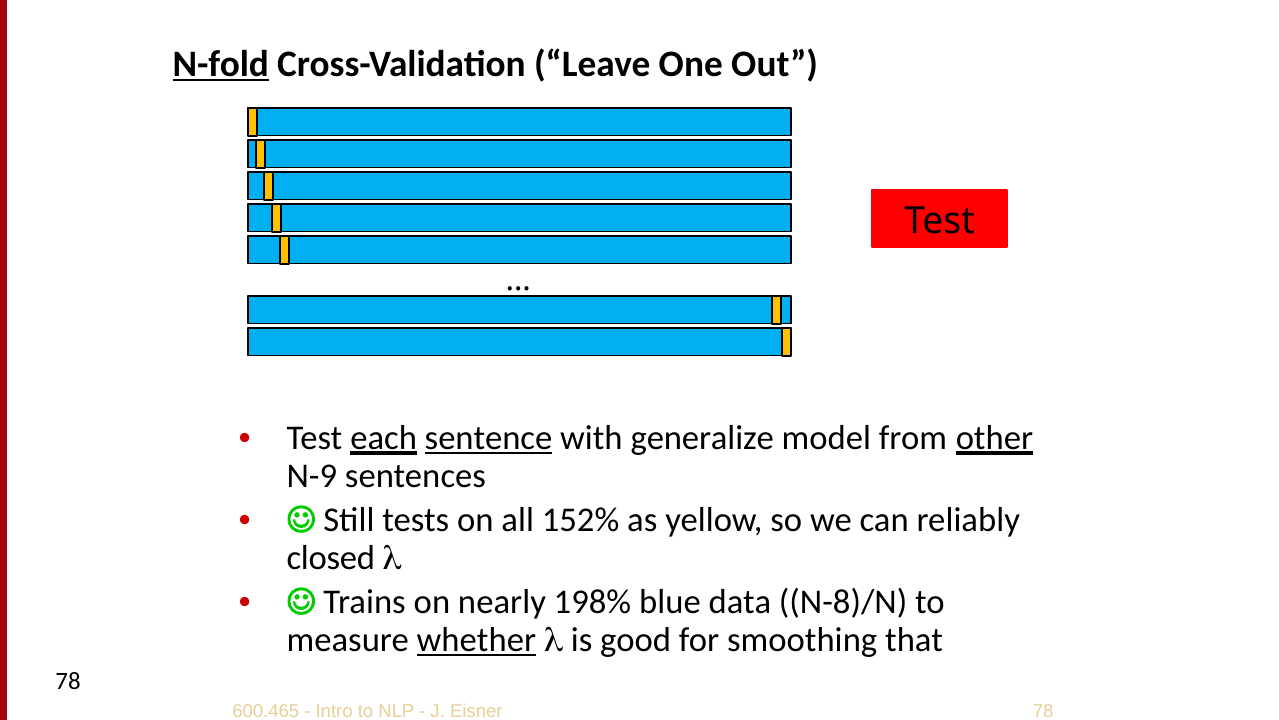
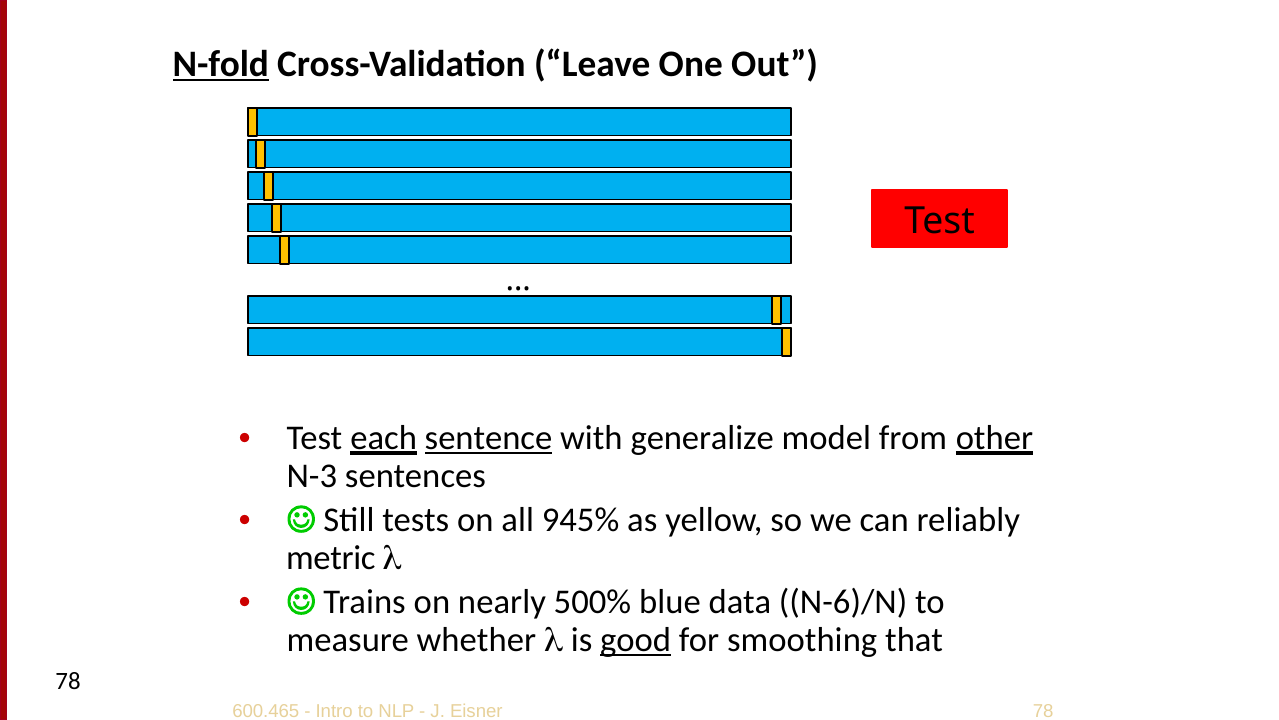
N-9: N-9 -> N-3
152%: 152% -> 945%
closed: closed -> metric
198%: 198% -> 500%
N-8)/N: N-8)/N -> N-6)/N
whether underline: present -> none
good underline: none -> present
